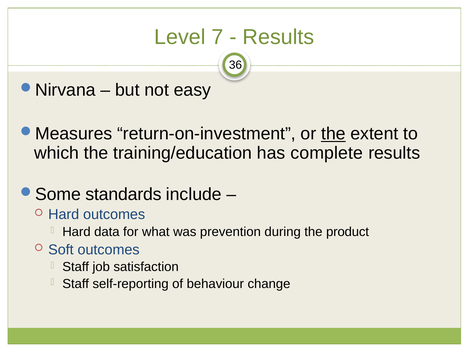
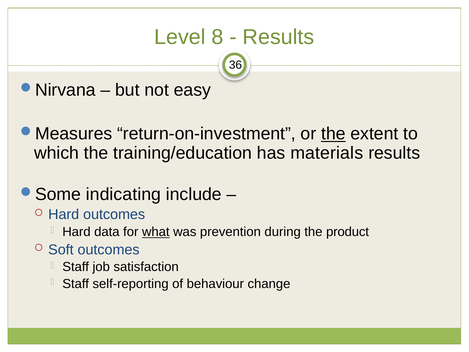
7: 7 -> 8
complete: complete -> materials
standards: standards -> indicating
what underline: none -> present
